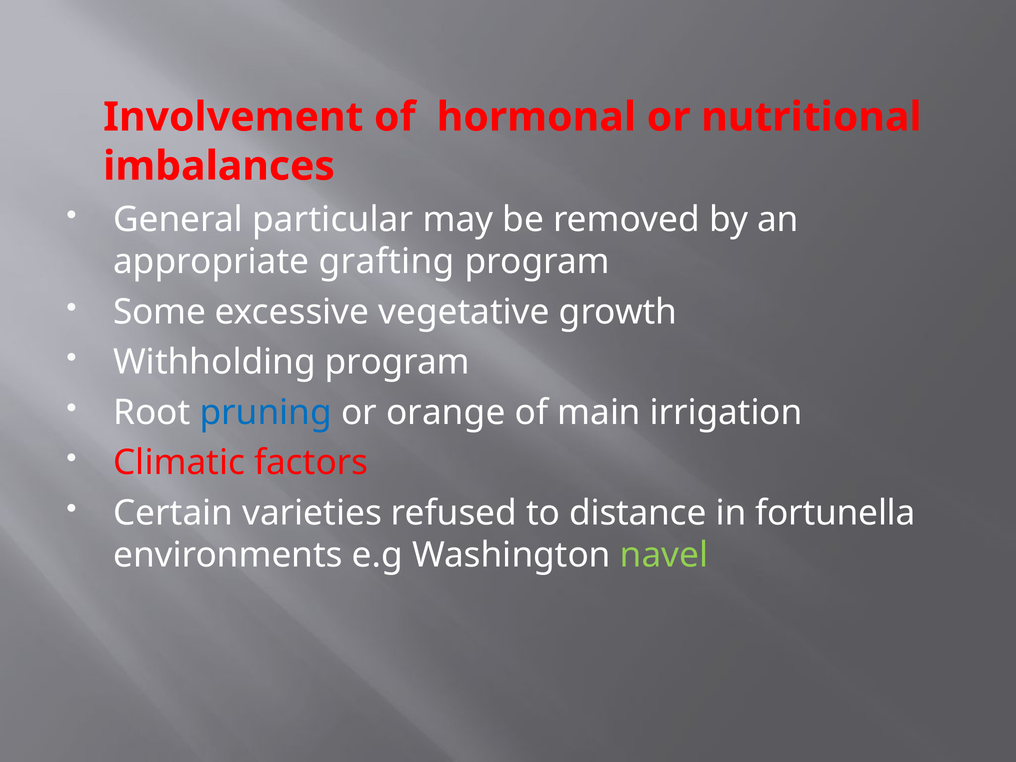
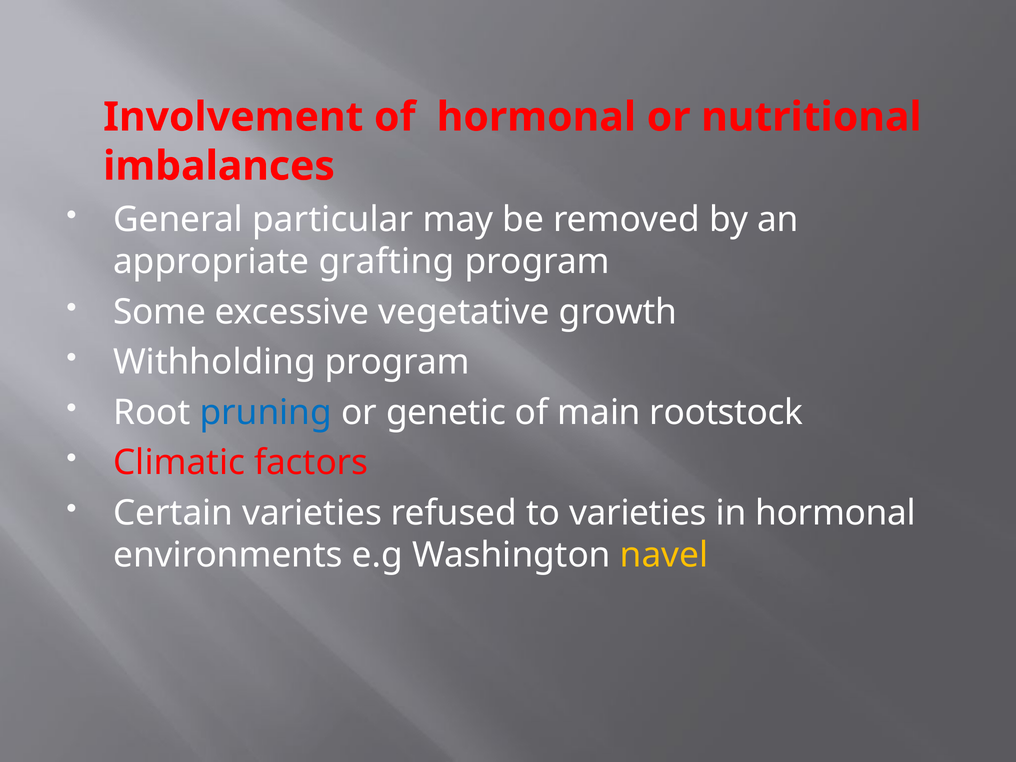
orange: orange -> genetic
irrigation: irrigation -> rootstock
to distance: distance -> varieties
in fortunella: fortunella -> hormonal
navel colour: light green -> yellow
